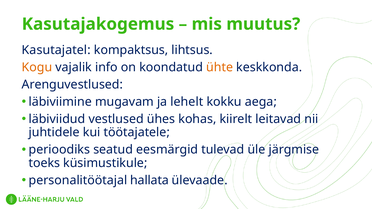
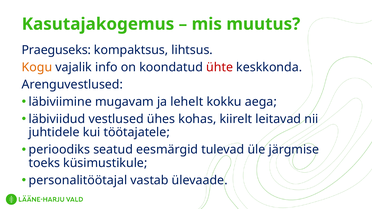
Kasutajatel: Kasutajatel -> Praeguseks
ühte colour: orange -> red
hallata: hallata -> vastab
